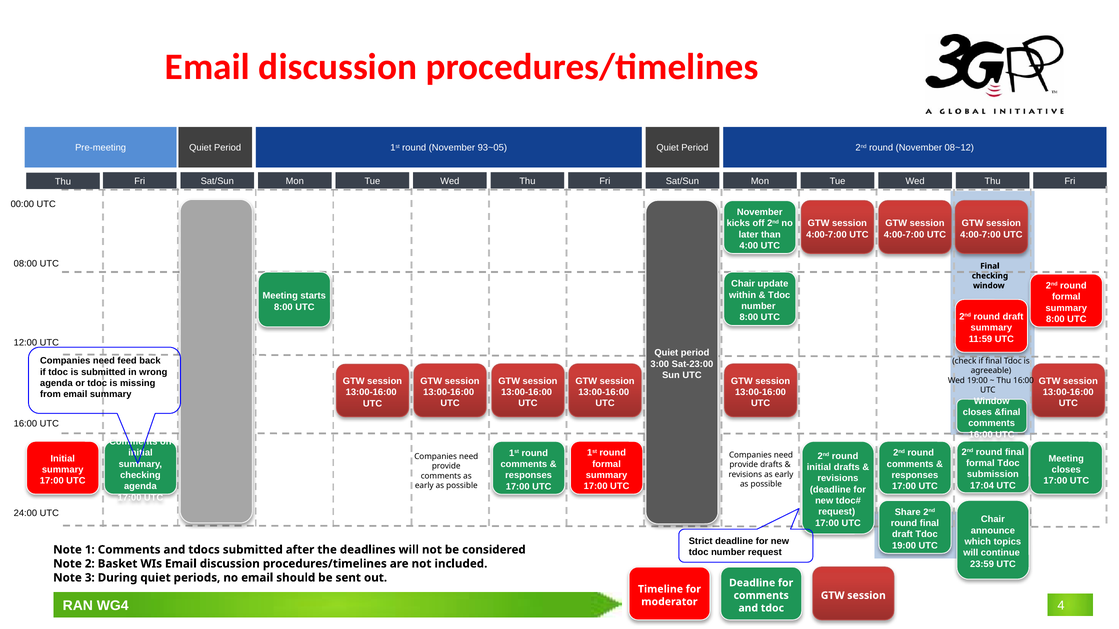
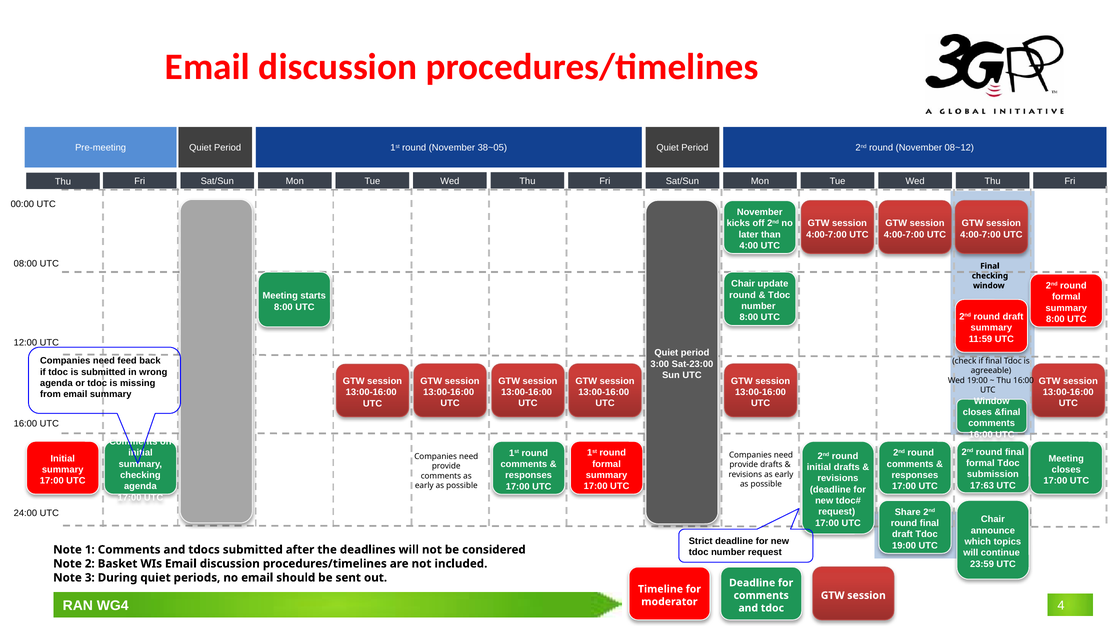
93~05: 93~05 -> 38~05
within at (743, 295): within -> round
17:04: 17:04 -> 17:63
